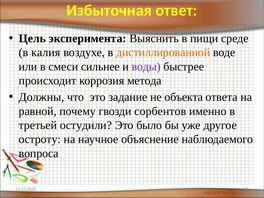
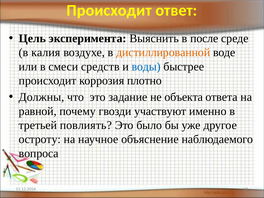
Избыточная at (109, 10): Избыточная -> Происходит
пищи: пищи -> после
сильнее: сильнее -> средств
воды colour: purple -> blue
метода: метода -> плотно
сорбентов: сорбентов -> участвуют
остудили: остудили -> повлиять
